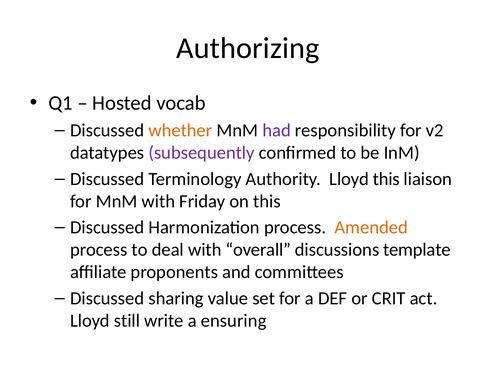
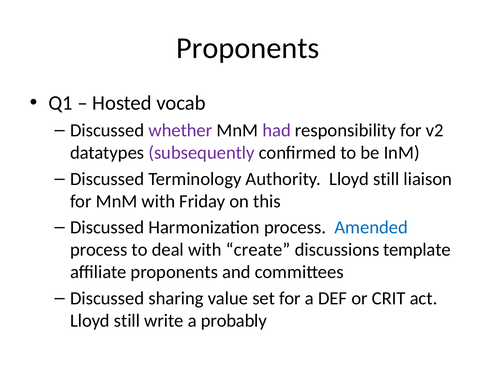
Authorizing at (248, 48): Authorizing -> Proponents
whether colour: orange -> purple
Authority Lloyd this: this -> still
Amended colour: orange -> blue
overall: overall -> create
ensuring: ensuring -> probably
